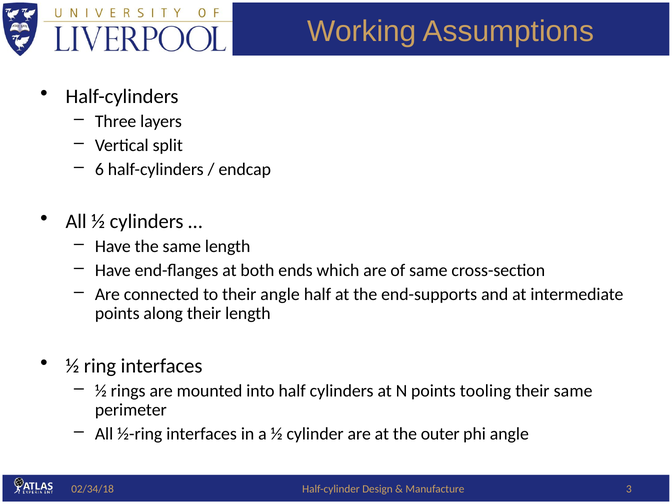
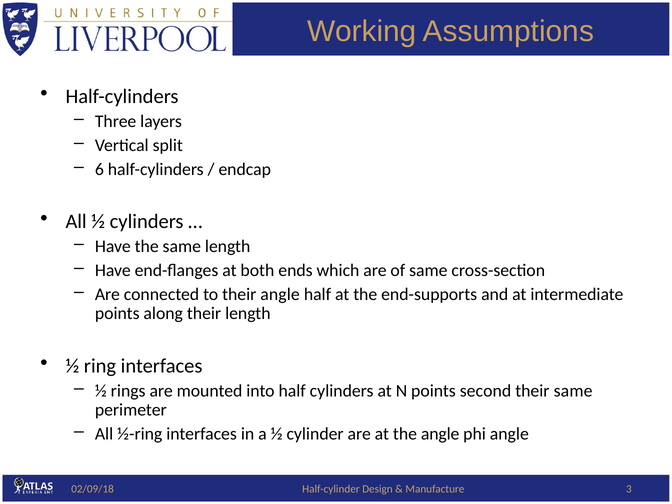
tooling: tooling -> second
the outer: outer -> angle
02/34/18: 02/34/18 -> 02/09/18
